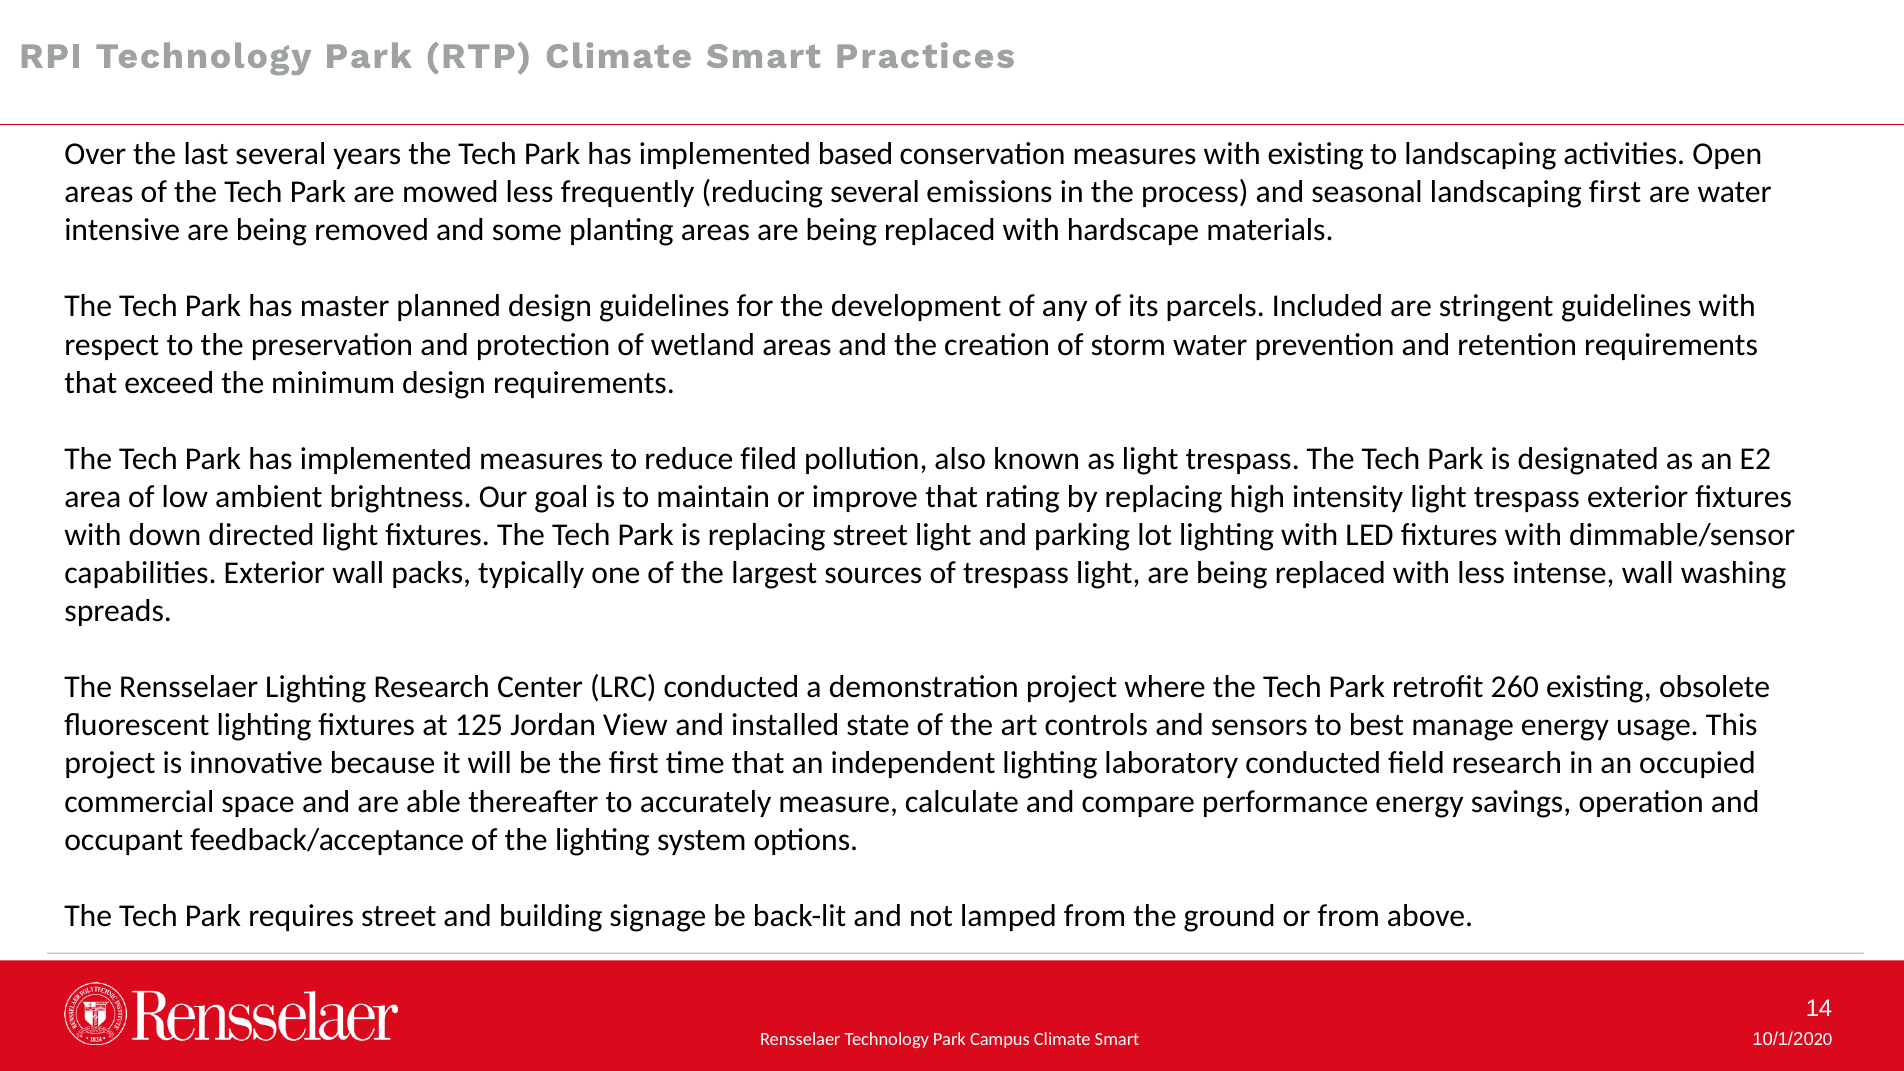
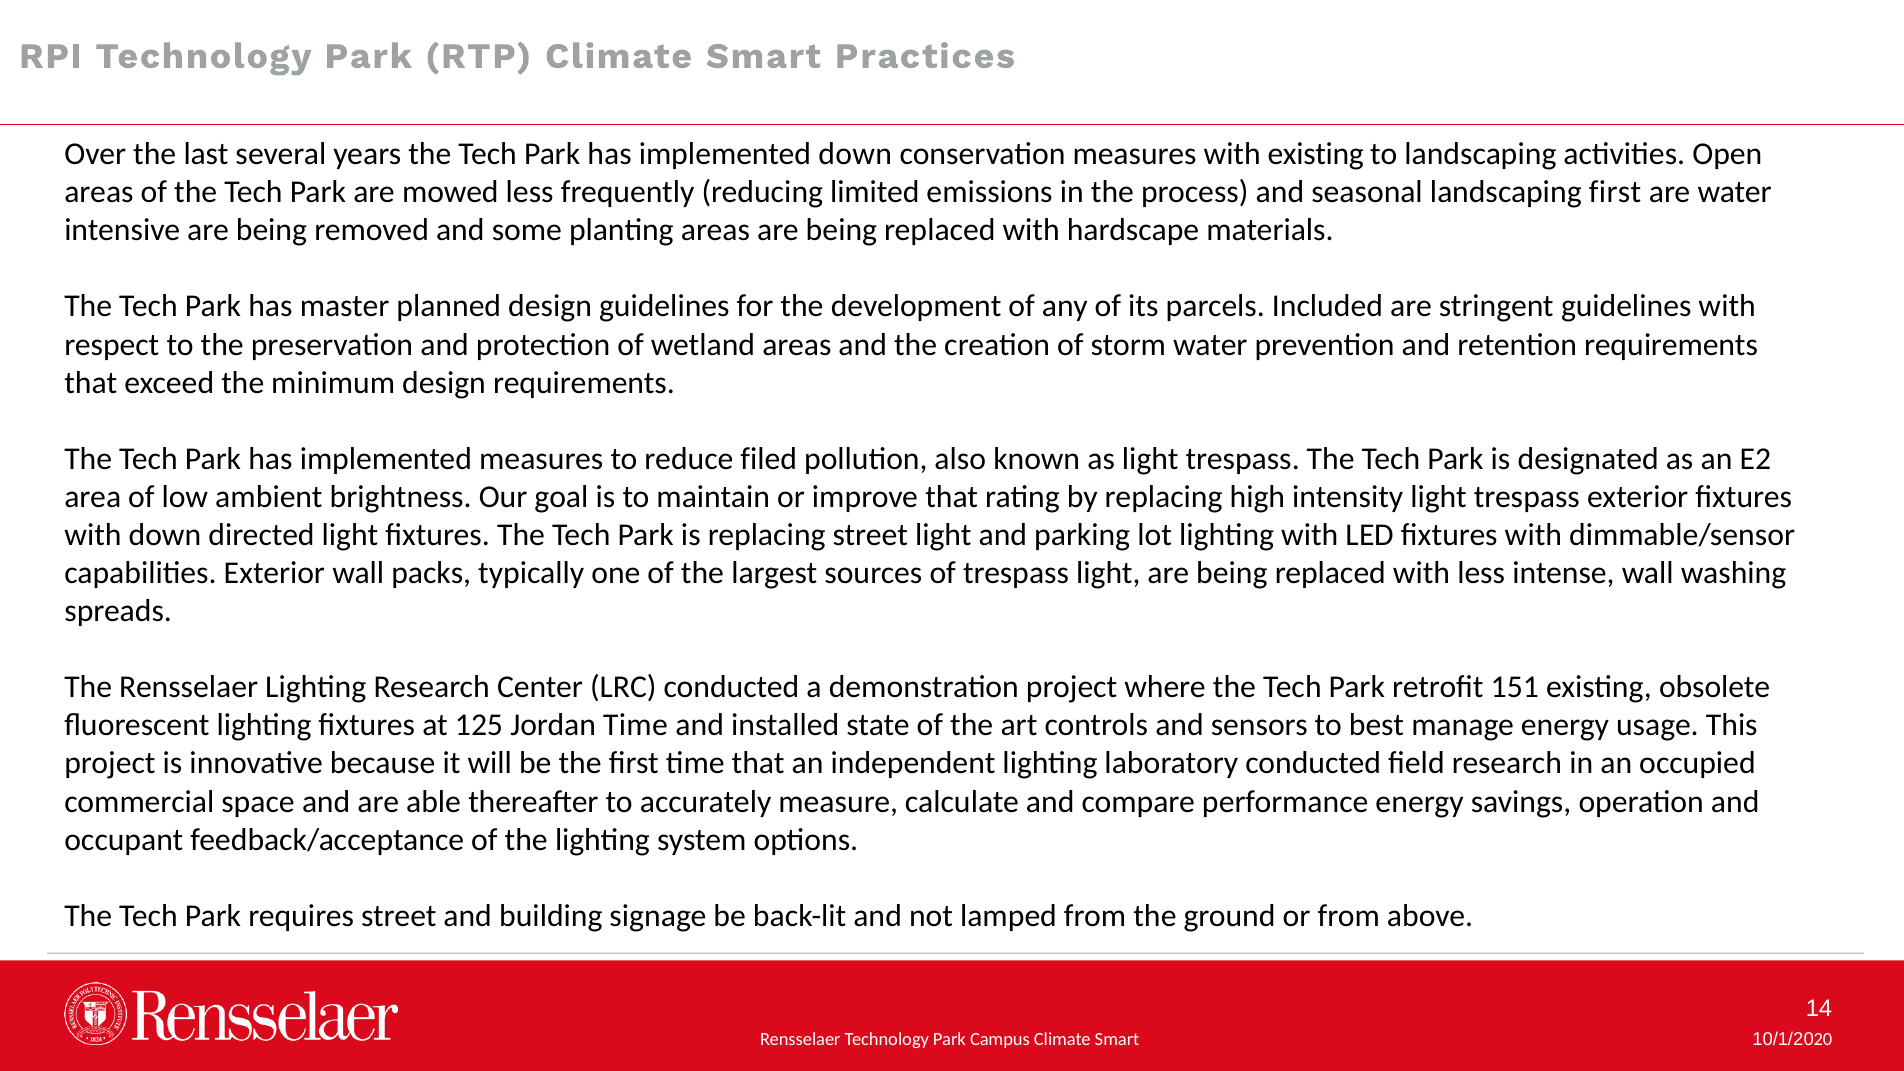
implemented based: based -> down
reducing several: several -> limited
260: 260 -> 151
Jordan View: View -> Time
